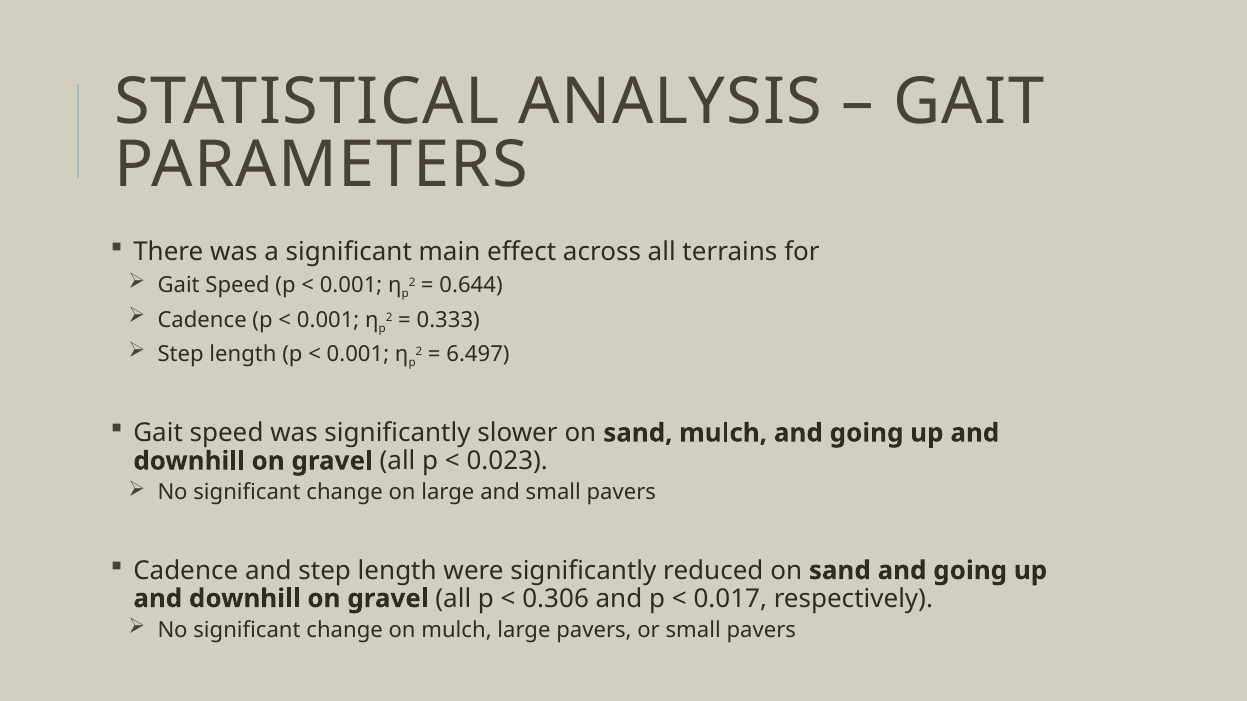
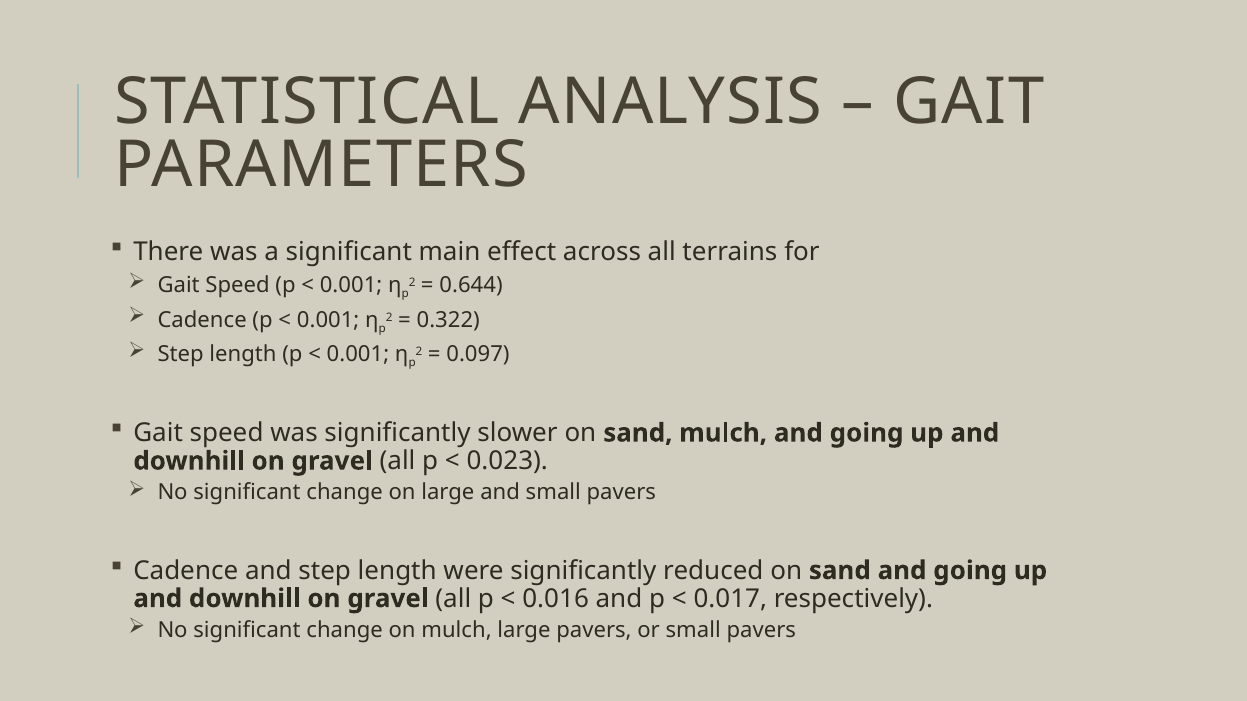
0.333: 0.333 -> 0.322
6.497: 6.497 -> 0.097
0.306: 0.306 -> 0.016
